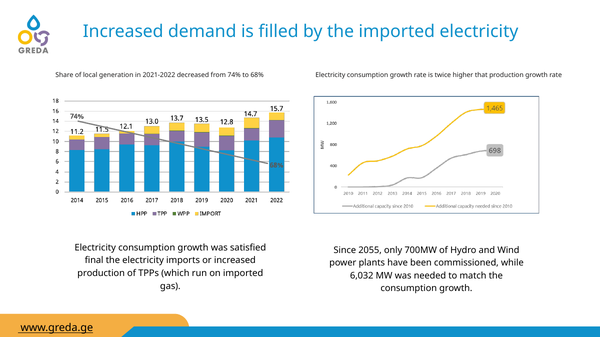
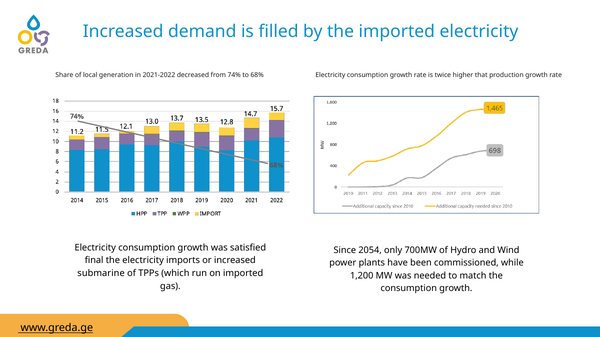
2055: 2055 -> 2054
production at (101, 274): production -> submarine
6,032: 6,032 -> 1,200
